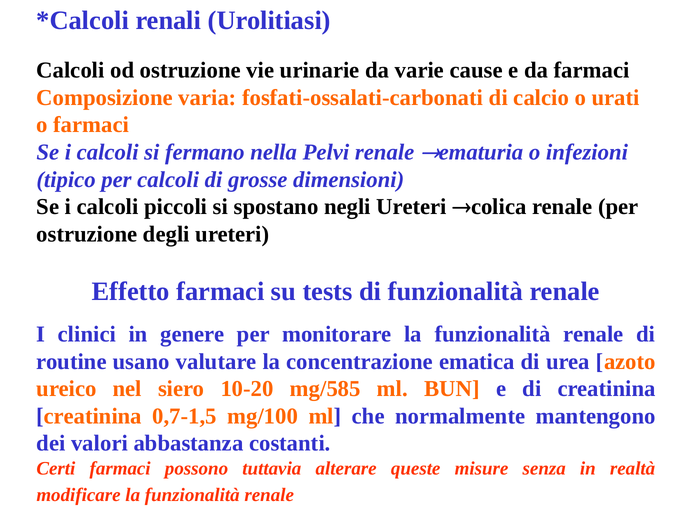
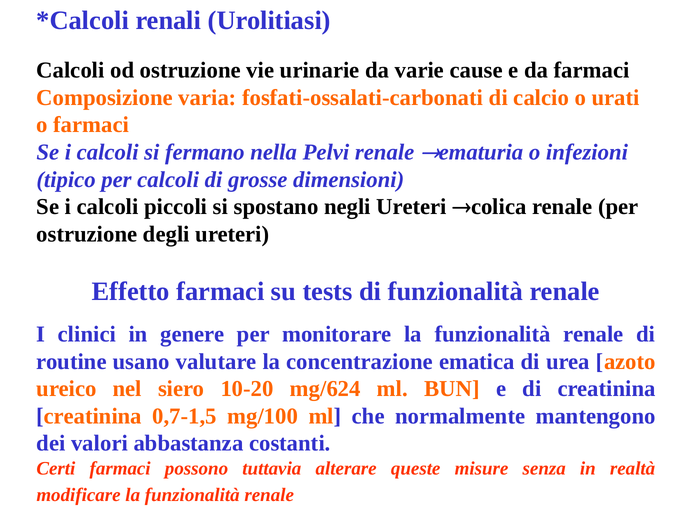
mg/585: mg/585 -> mg/624
